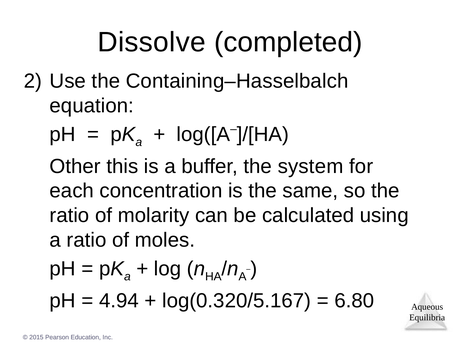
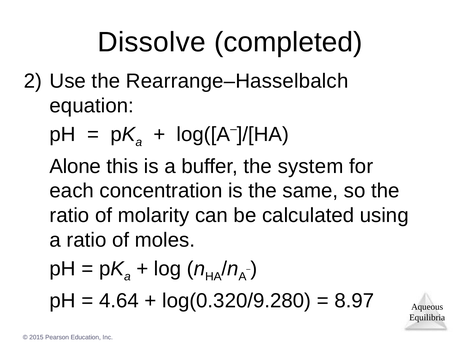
Containing–Hasselbalch: Containing–Hasselbalch -> Rearrange–Hasselbalch
Other: Other -> Alone
4.94: 4.94 -> 4.64
log(0.320/5.167: log(0.320/5.167 -> log(0.320/9.280
6.80: 6.80 -> 8.97
